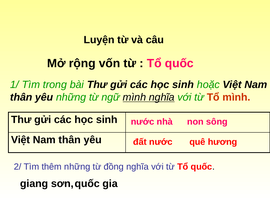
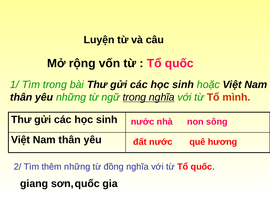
ngữ mình: mình -> trong
